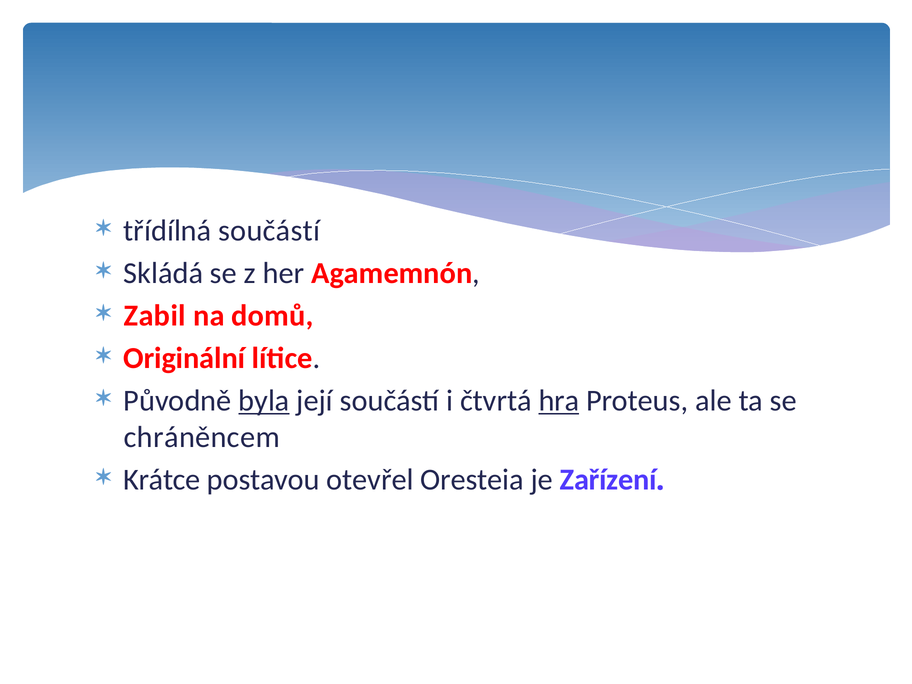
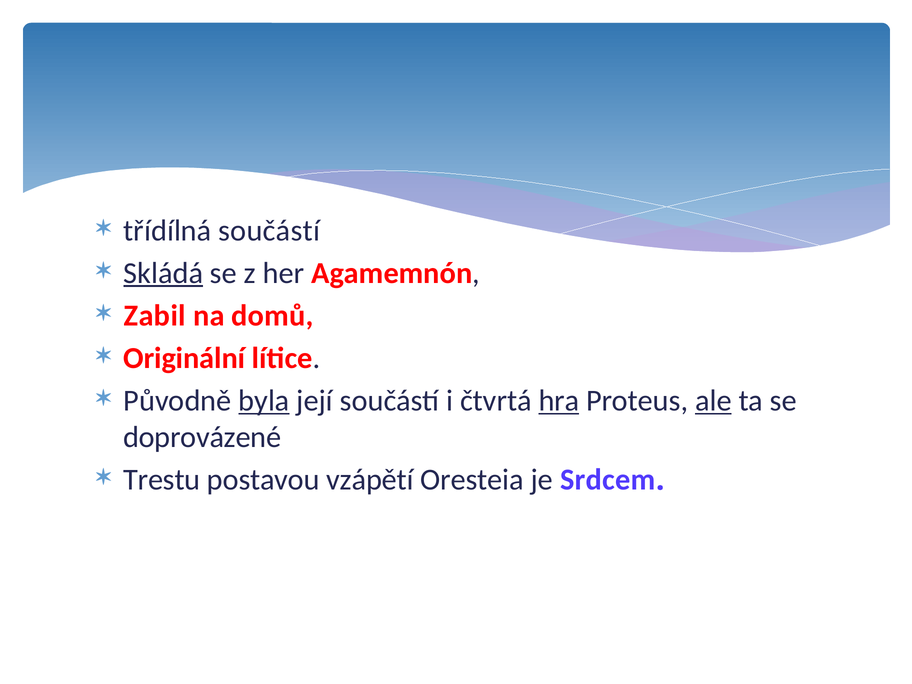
Skládá underline: none -> present
ale underline: none -> present
chráněncem: chráněncem -> doprovázené
Krátce: Krátce -> Trestu
otevřel: otevřel -> vzápětí
Zařízení: Zařízení -> Srdcem
